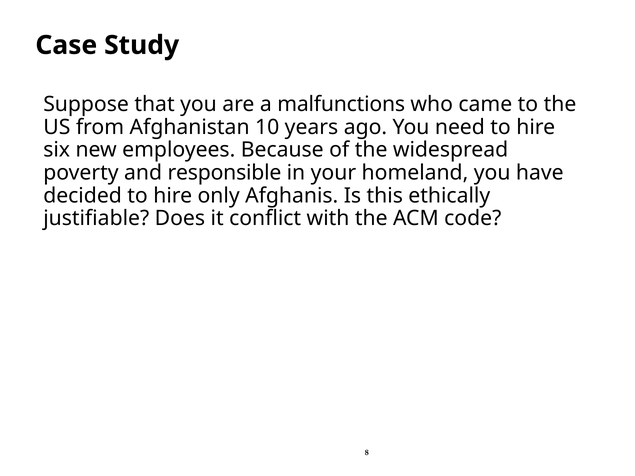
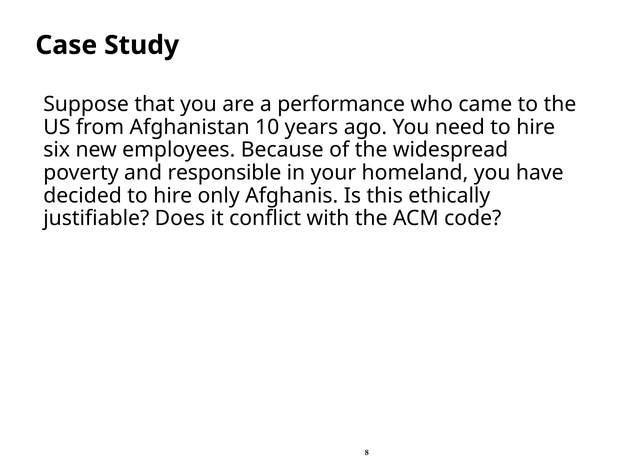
malfunctions: malfunctions -> performance
